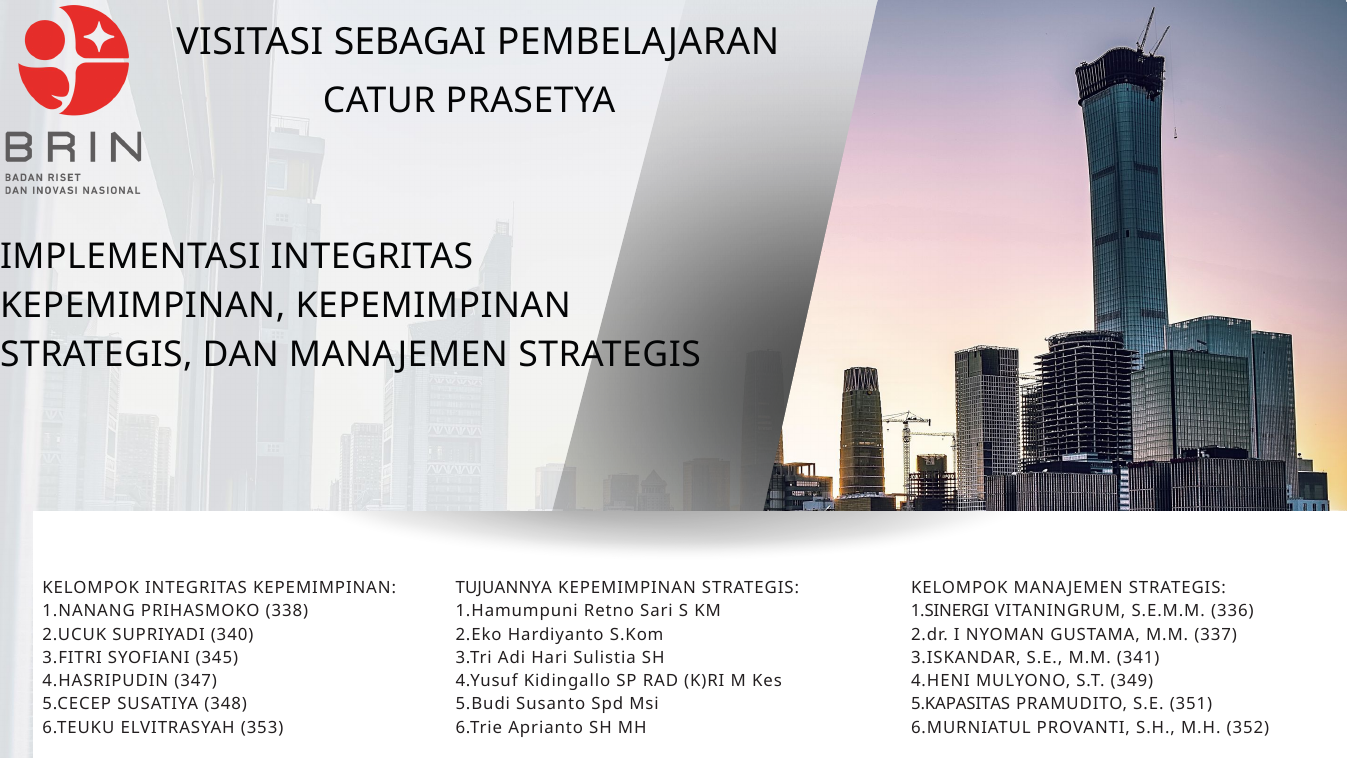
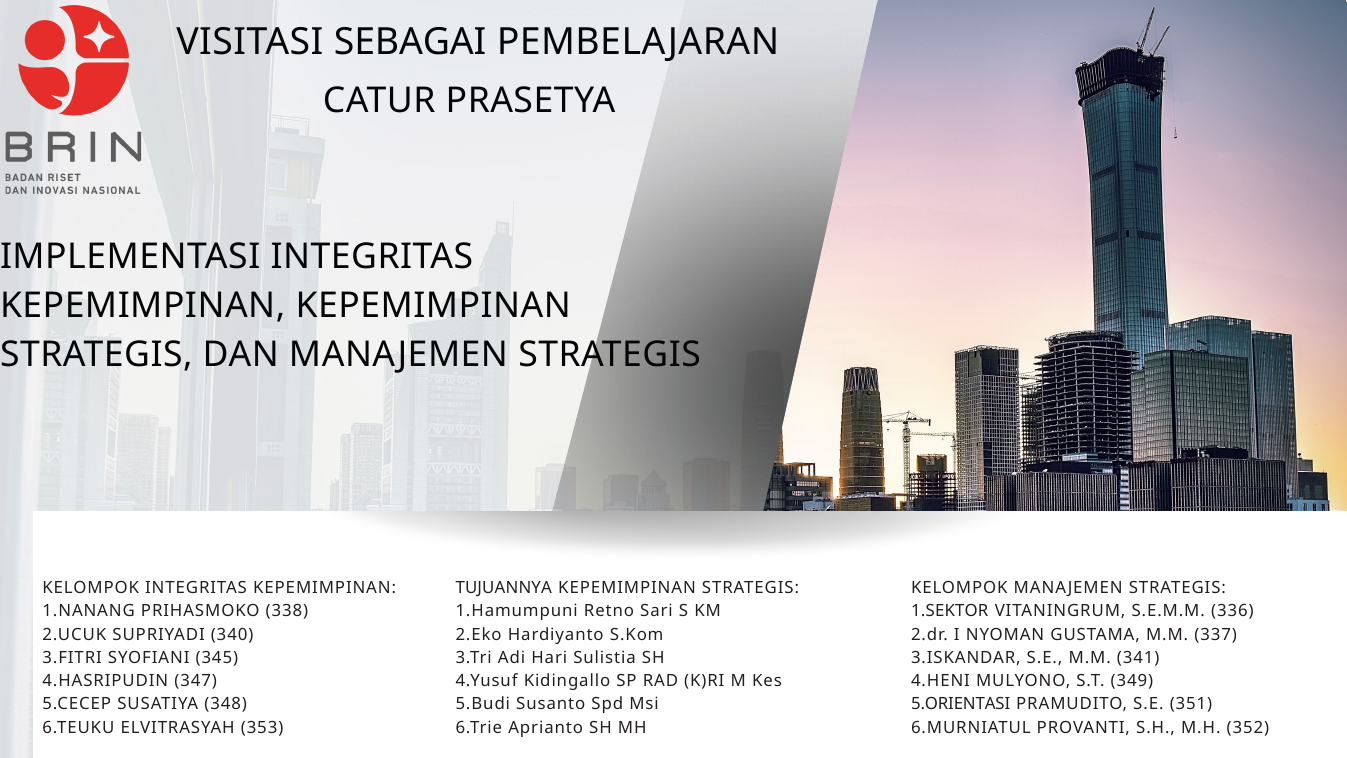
1.SINERGI: 1.SINERGI -> 1.SEKTOR
5.KAPASITAS: 5.KAPASITAS -> 5.ORIENTASI
